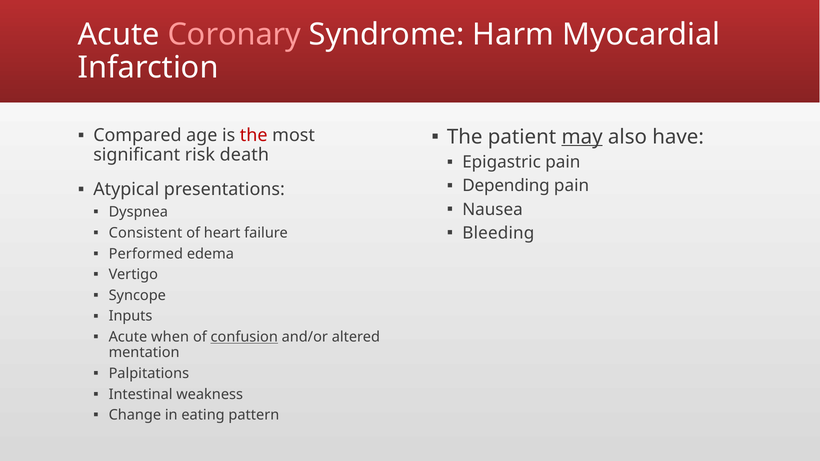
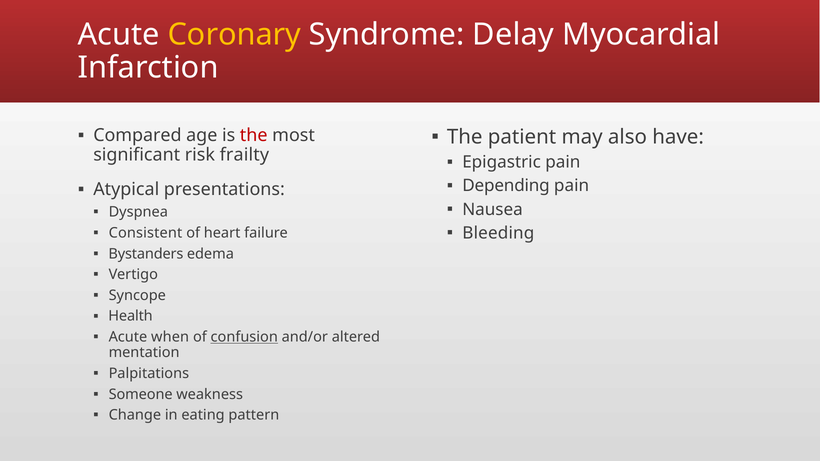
Coronary colour: pink -> yellow
Harm: Harm -> Delay
may underline: present -> none
death: death -> frailty
Performed: Performed -> Bystanders
Inputs: Inputs -> Health
Intestinal: Intestinal -> Someone
